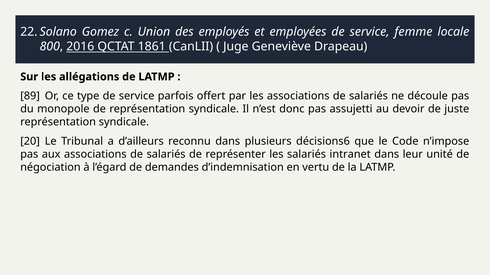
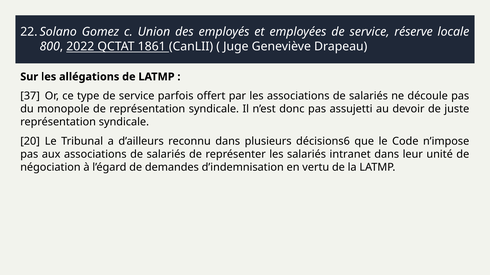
femme: femme -> réserve
2016: 2016 -> 2022
89: 89 -> 37
